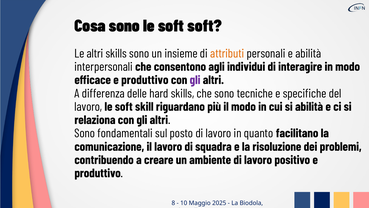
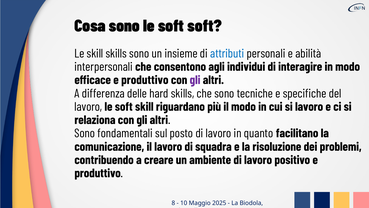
Le altri: altri -> skill
attributi colour: orange -> blue
si abilità: abilità -> lavoro
